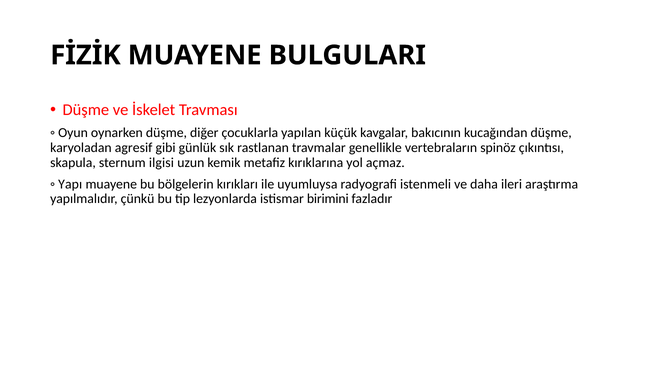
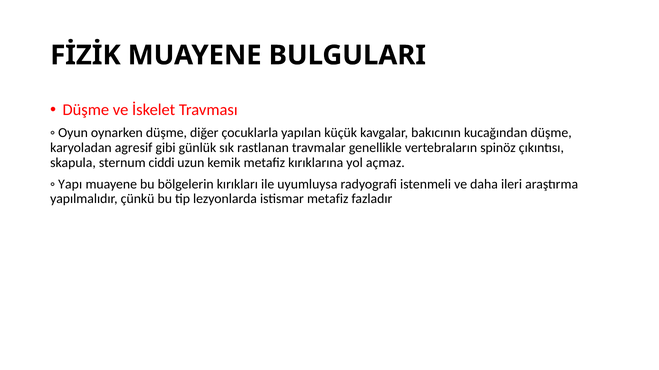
ilgisi: ilgisi -> ciddi
istismar birimini: birimini -> metafiz
